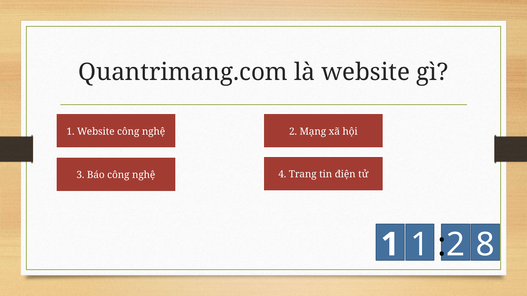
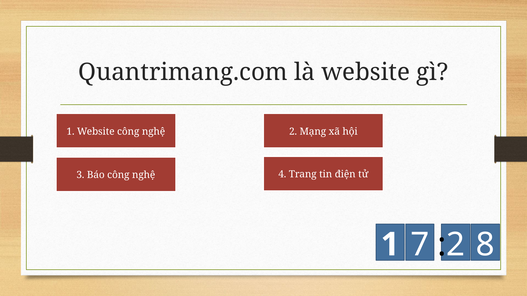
1 1: 1 -> 7
